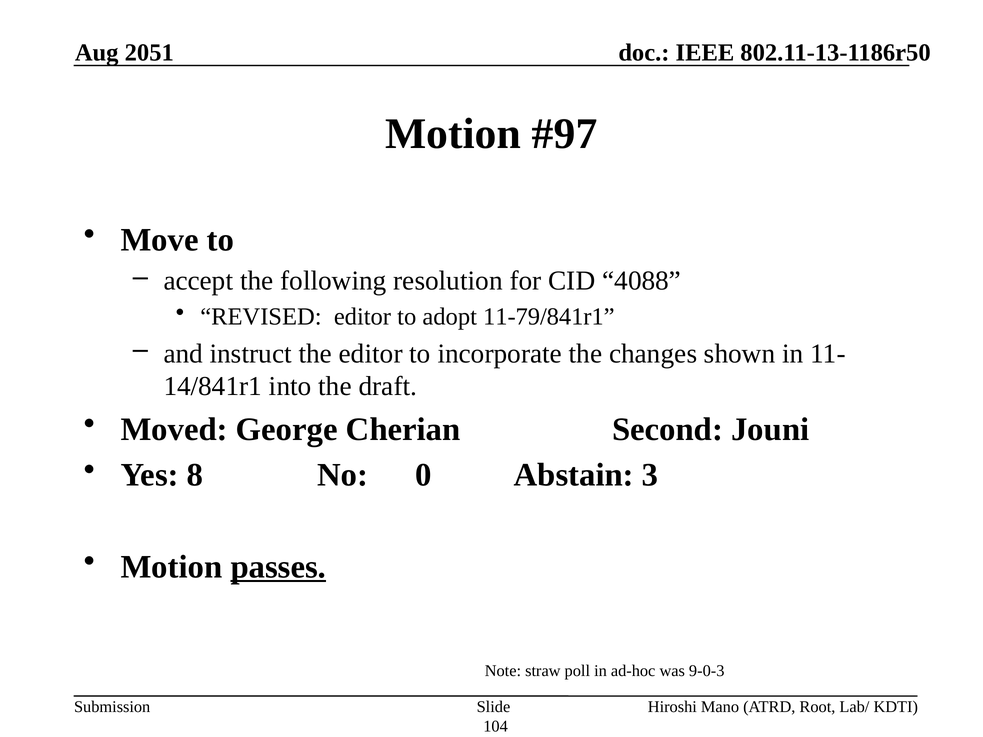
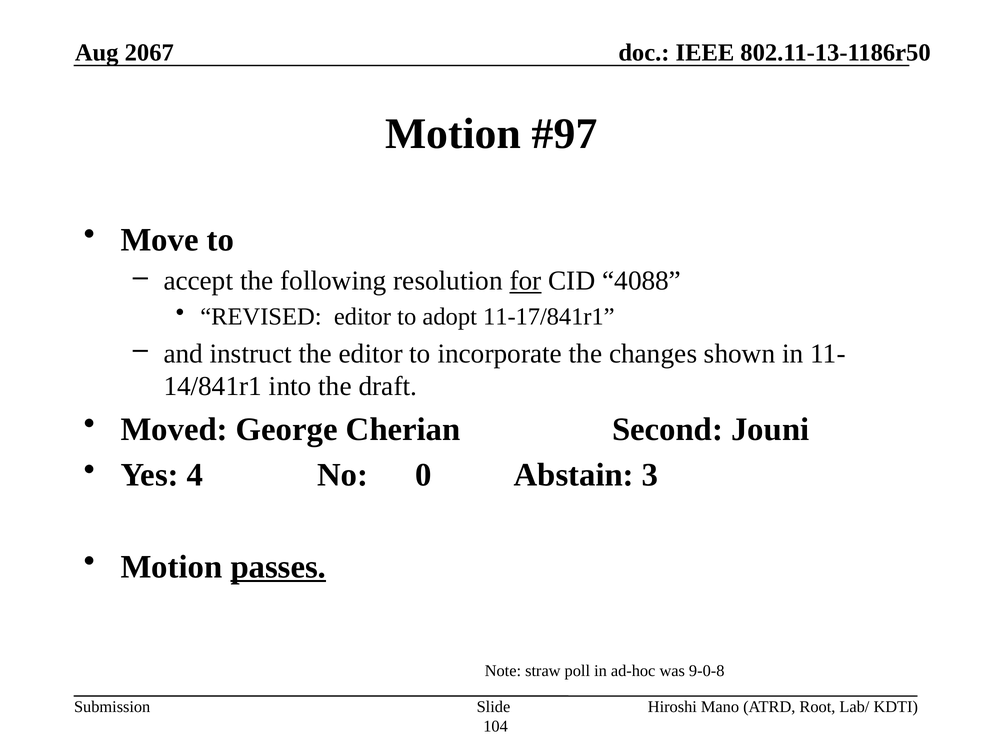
2051: 2051 -> 2067
for underline: none -> present
11-79/841r1: 11-79/841r1 -> 11-17/841r1
8: 8 -> 4
9-0-3: 9-0-3 -> 9-0-8
